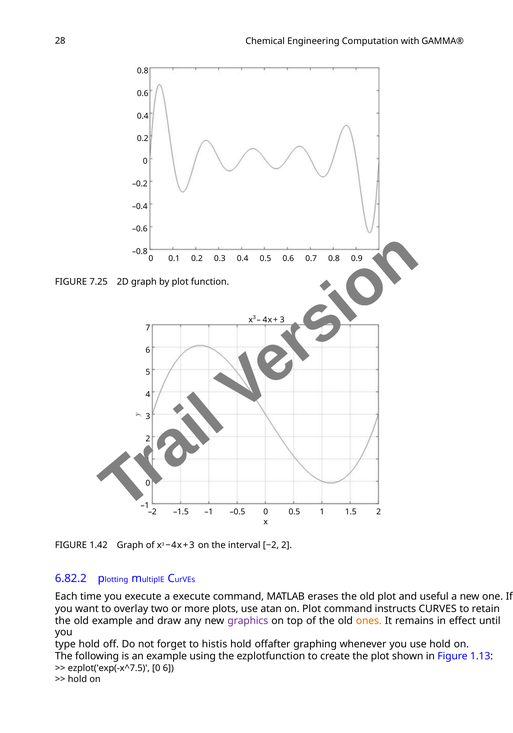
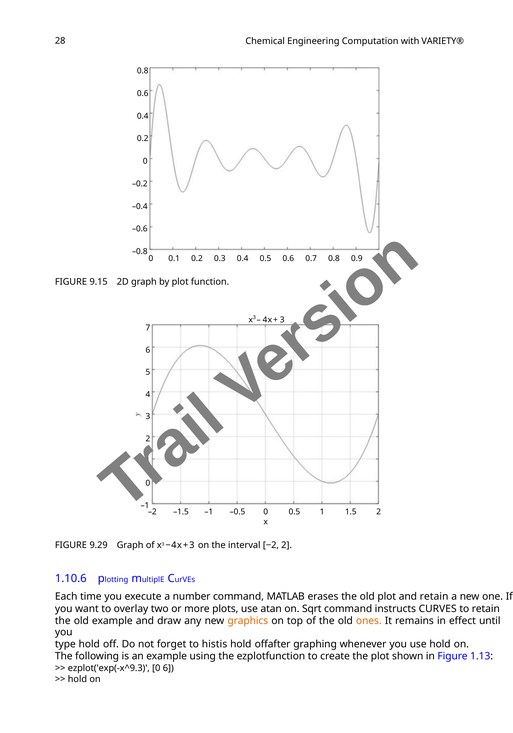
GAMMA®: GAMMA® -> VARIETY®
7.25: 7.25 -> 9.15
1.42: 1.42 -> 9.29
6.82.2: 6.82.2 -> 1.10.6
a execute: execute -> number
and useful: useful -> retain
on Plot: Plot -> Sqrt
graphics colour: purple -> orange
ezplot('exp(-x^7.5: ezplot('exp(-x^7.5 -> ezplot('exp(-x^9.3
